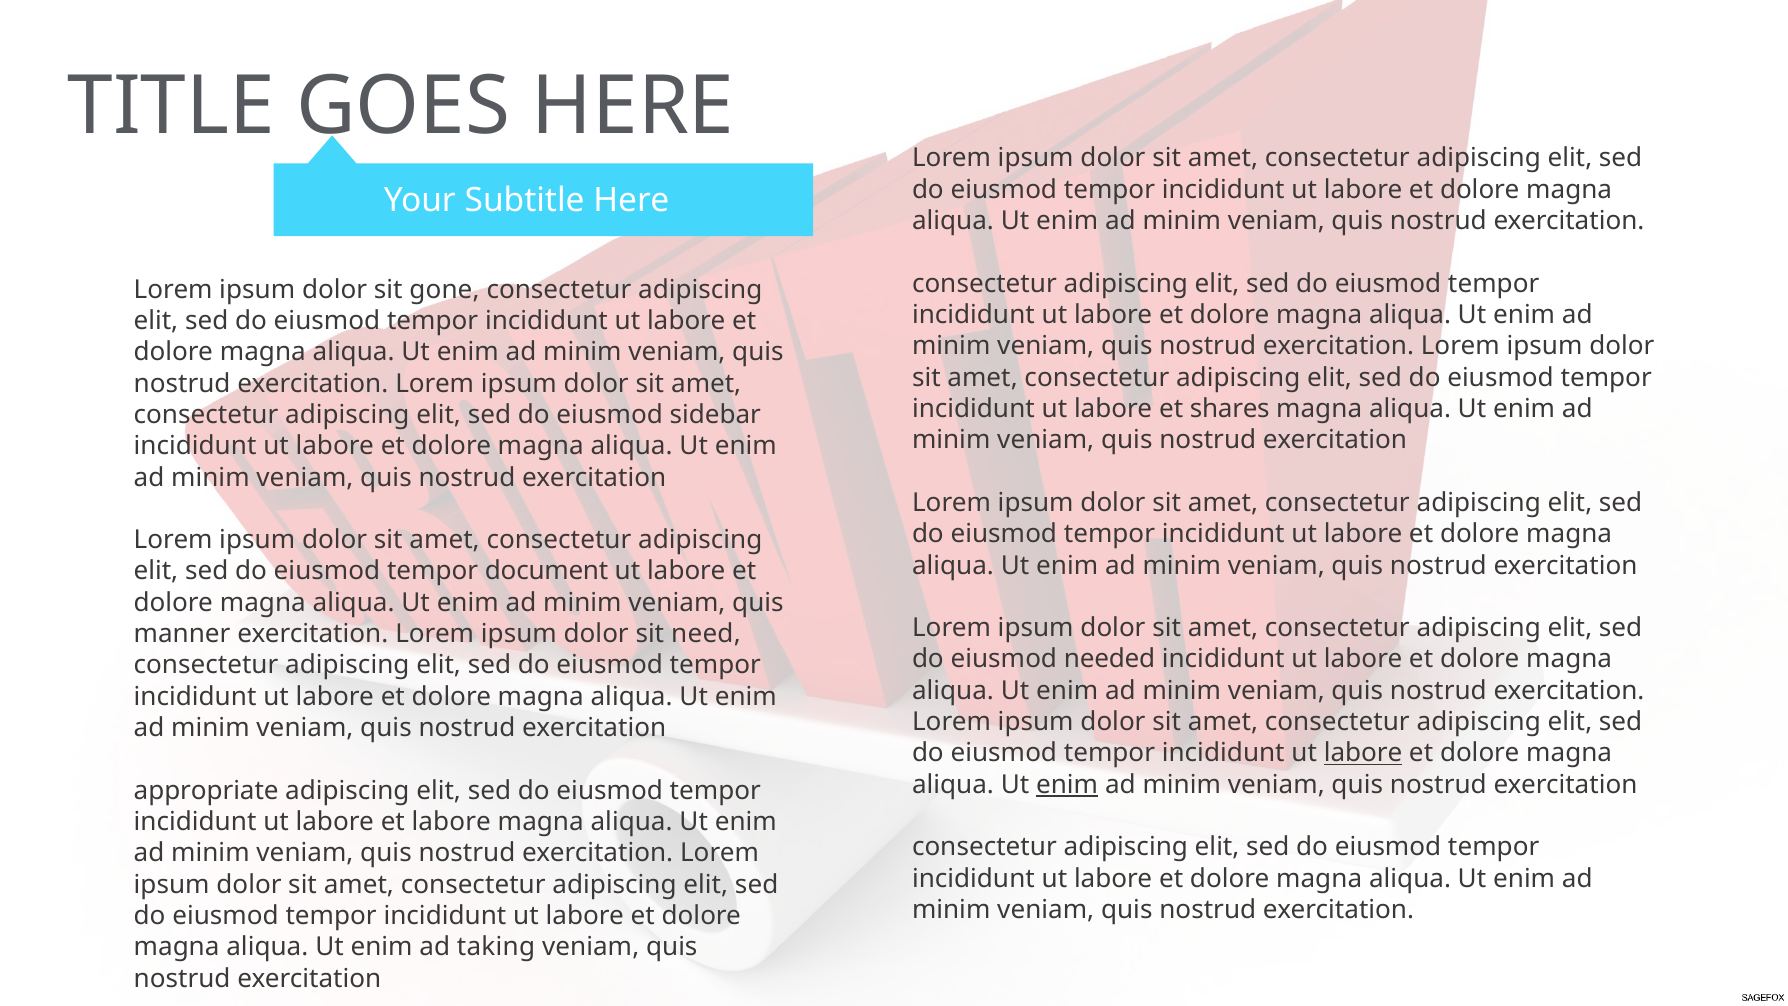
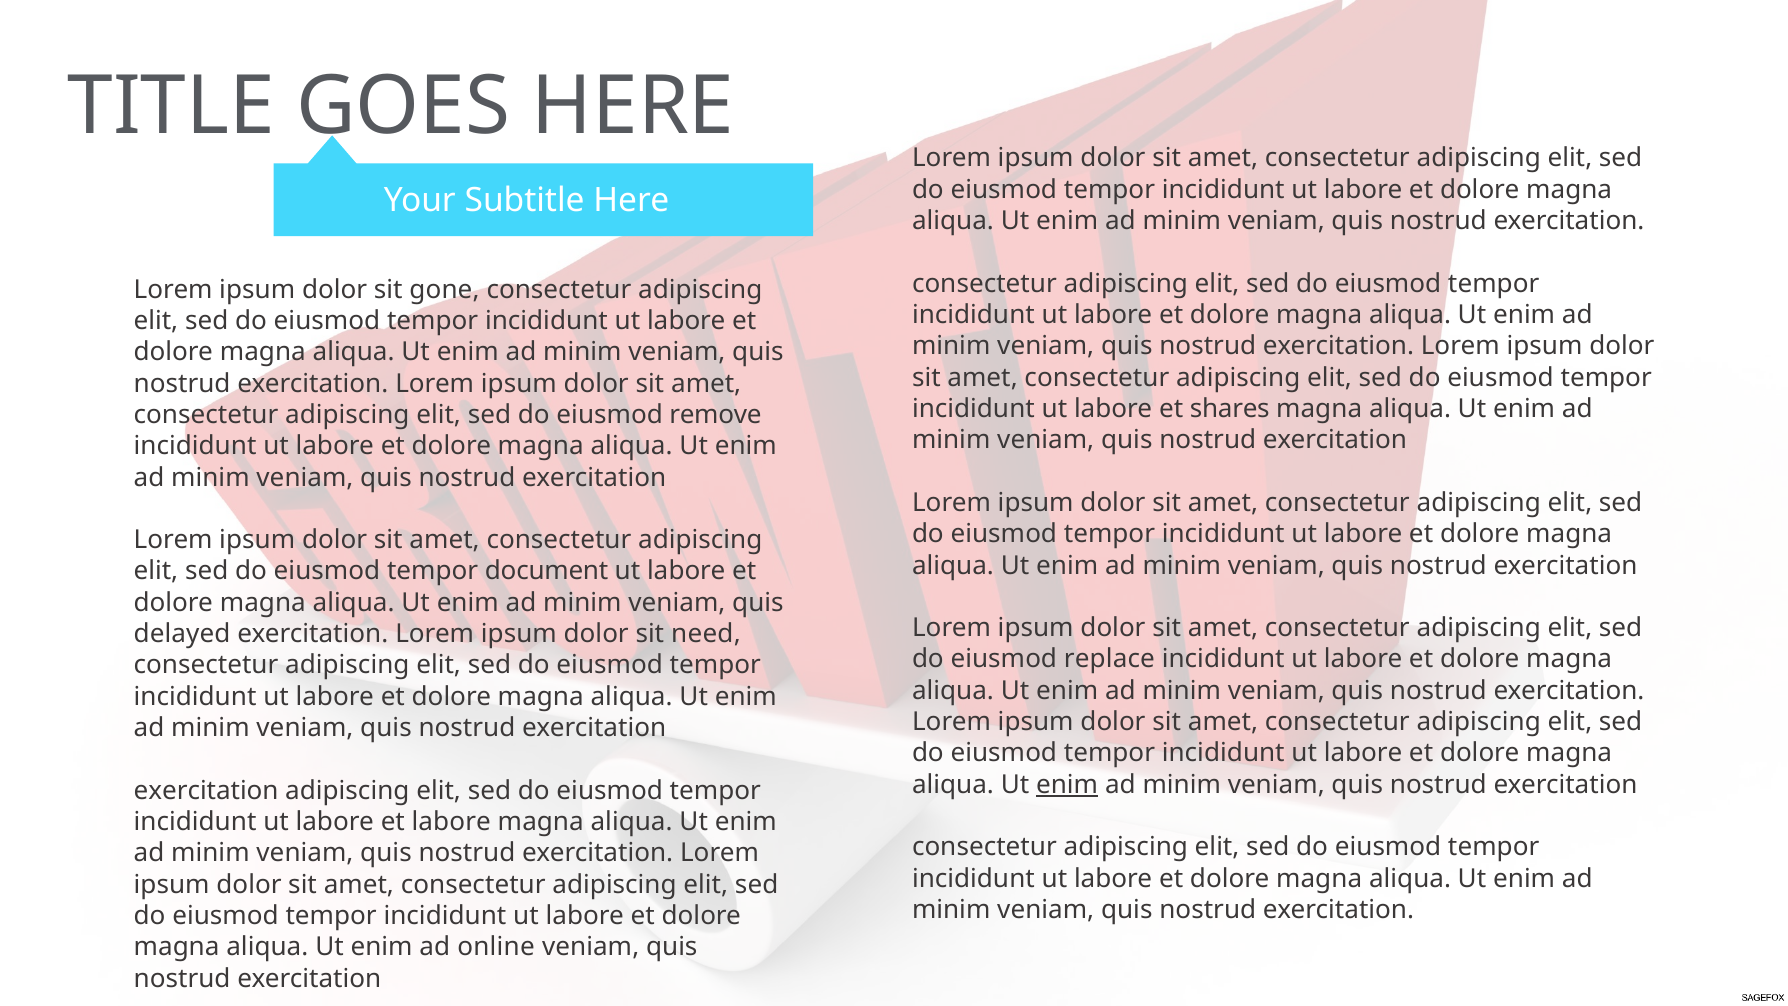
sidebar: sidebar -> remove
manner: manner -> delayed
needed: needed -> replace
labore at (1363, 753) underline: present -> none
appropriate at (206, 790): appropriate -> exercitation
taking: taking -> online
